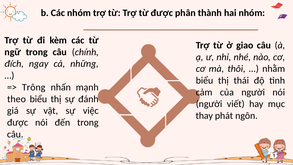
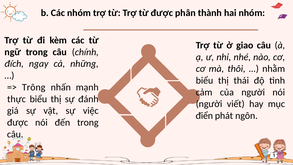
theo: theo -> thực
thay: thay -> điển
